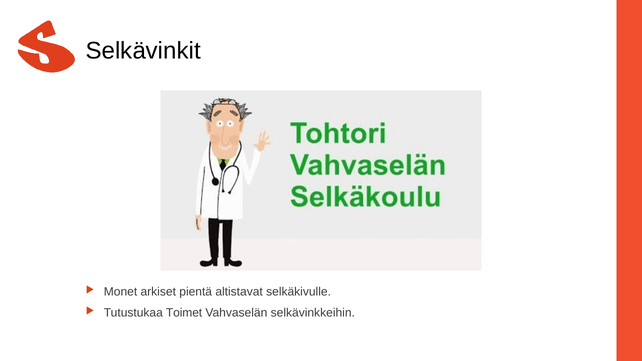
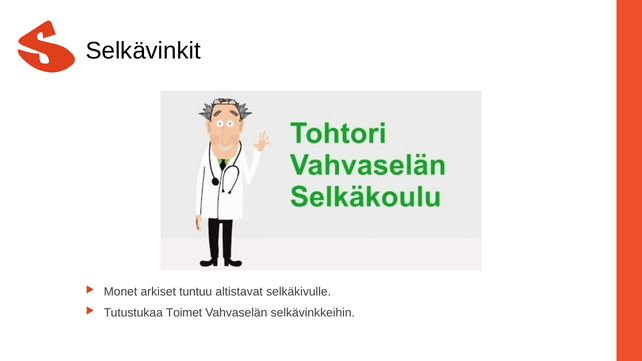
pientä: pientä -> tuntuu
